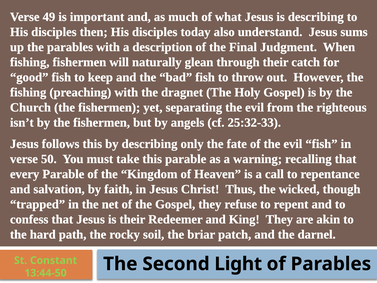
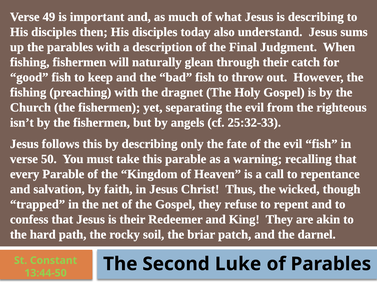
Light: Light -> Luke
